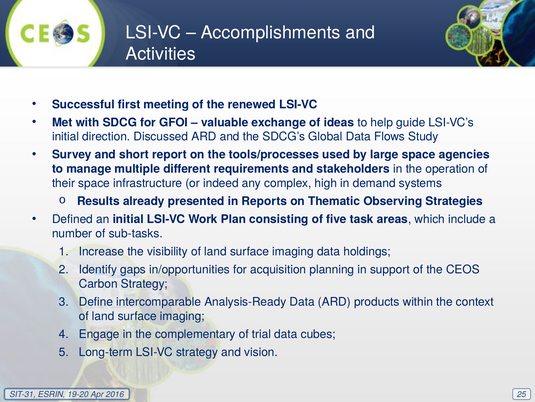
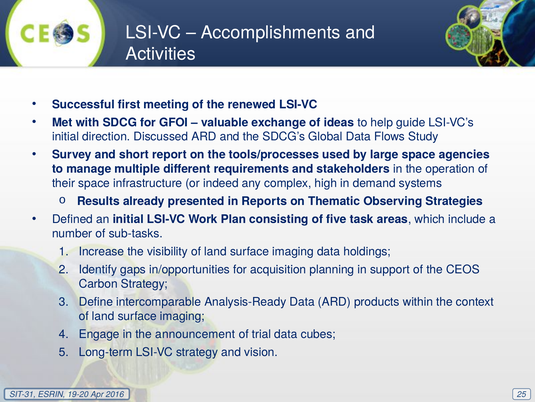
complementary: complementary -> announcement
